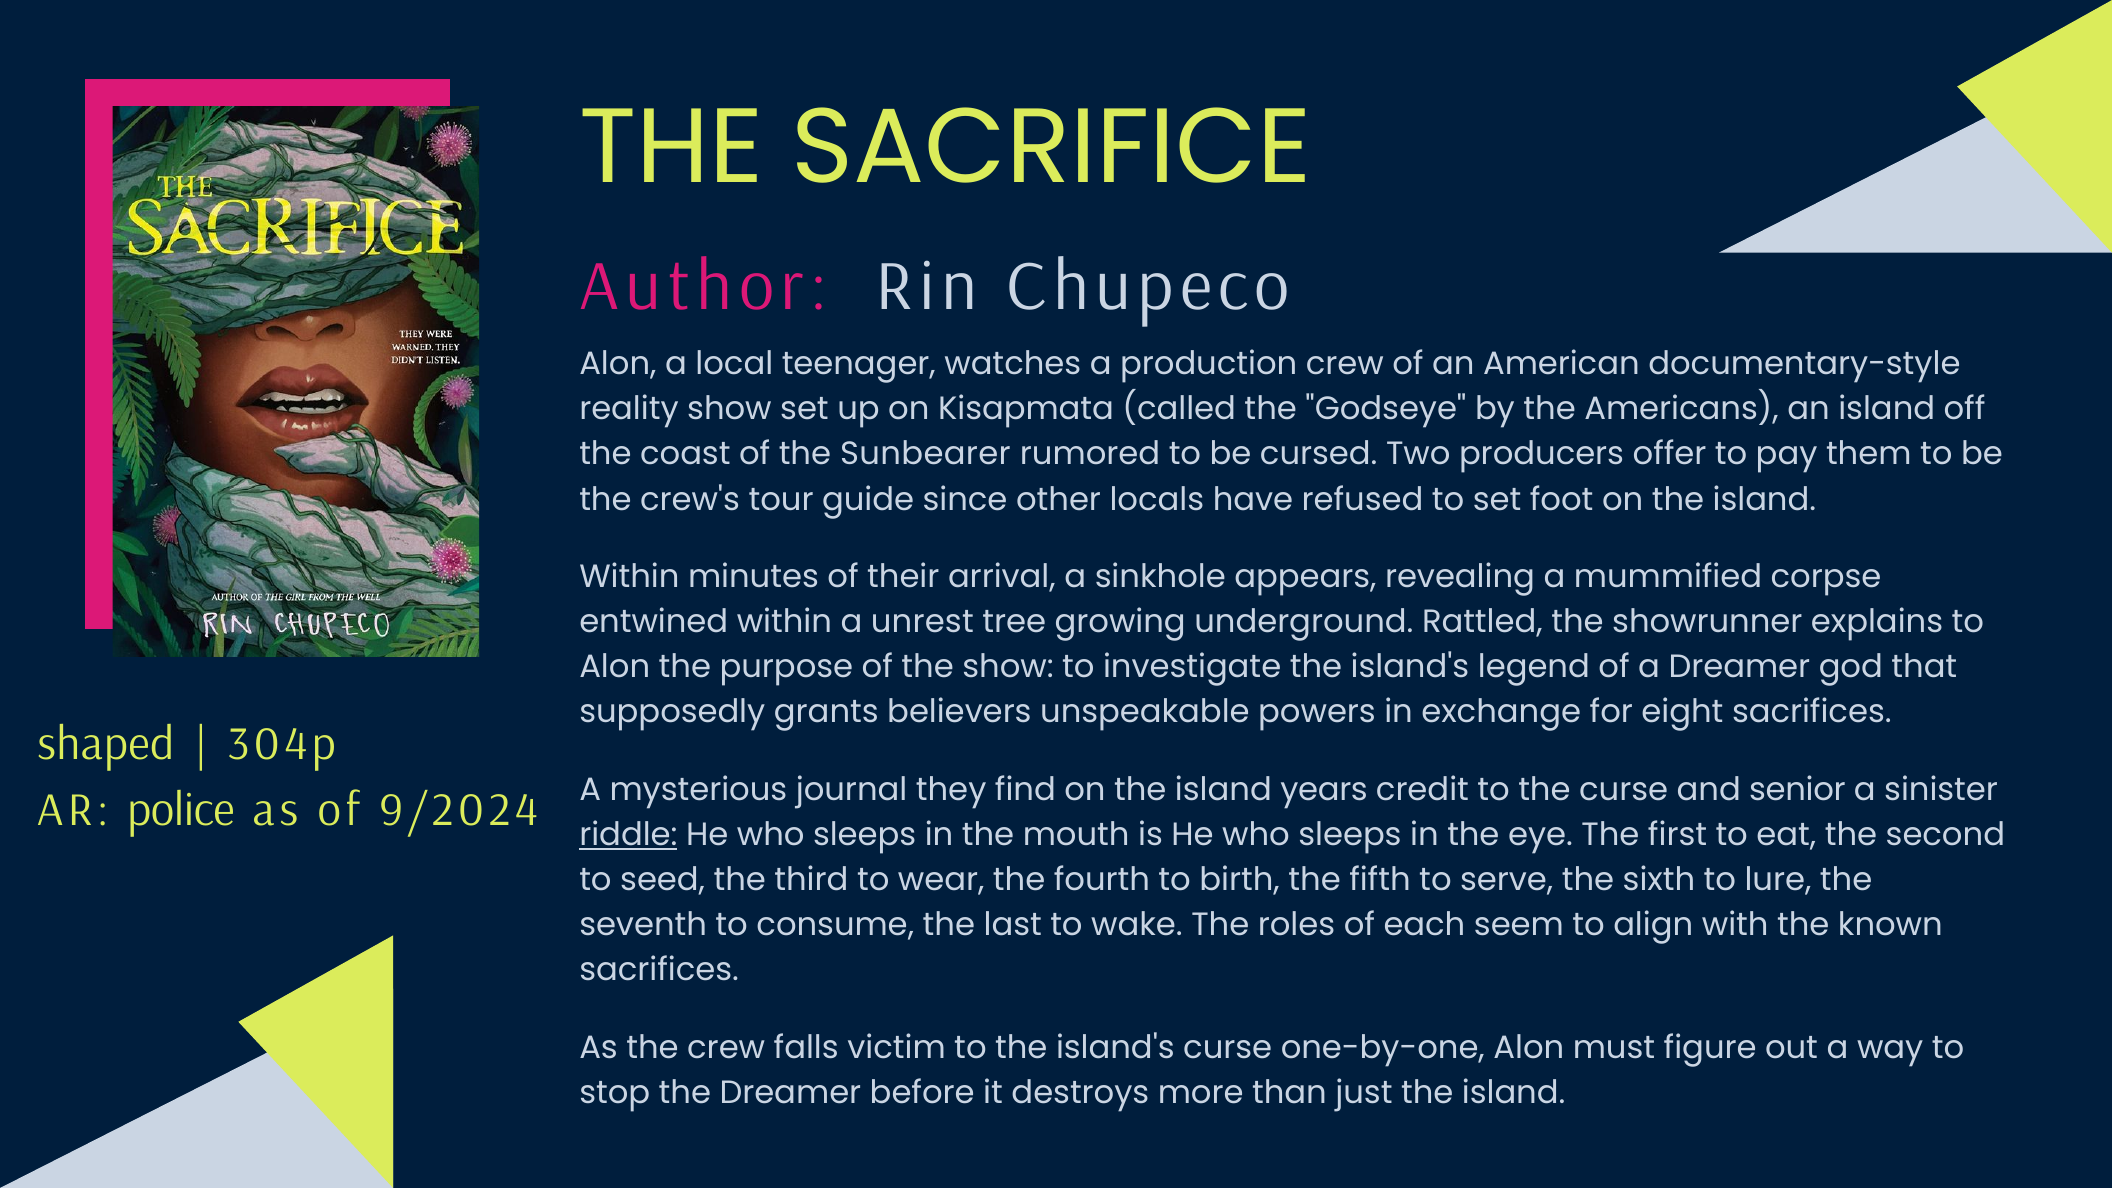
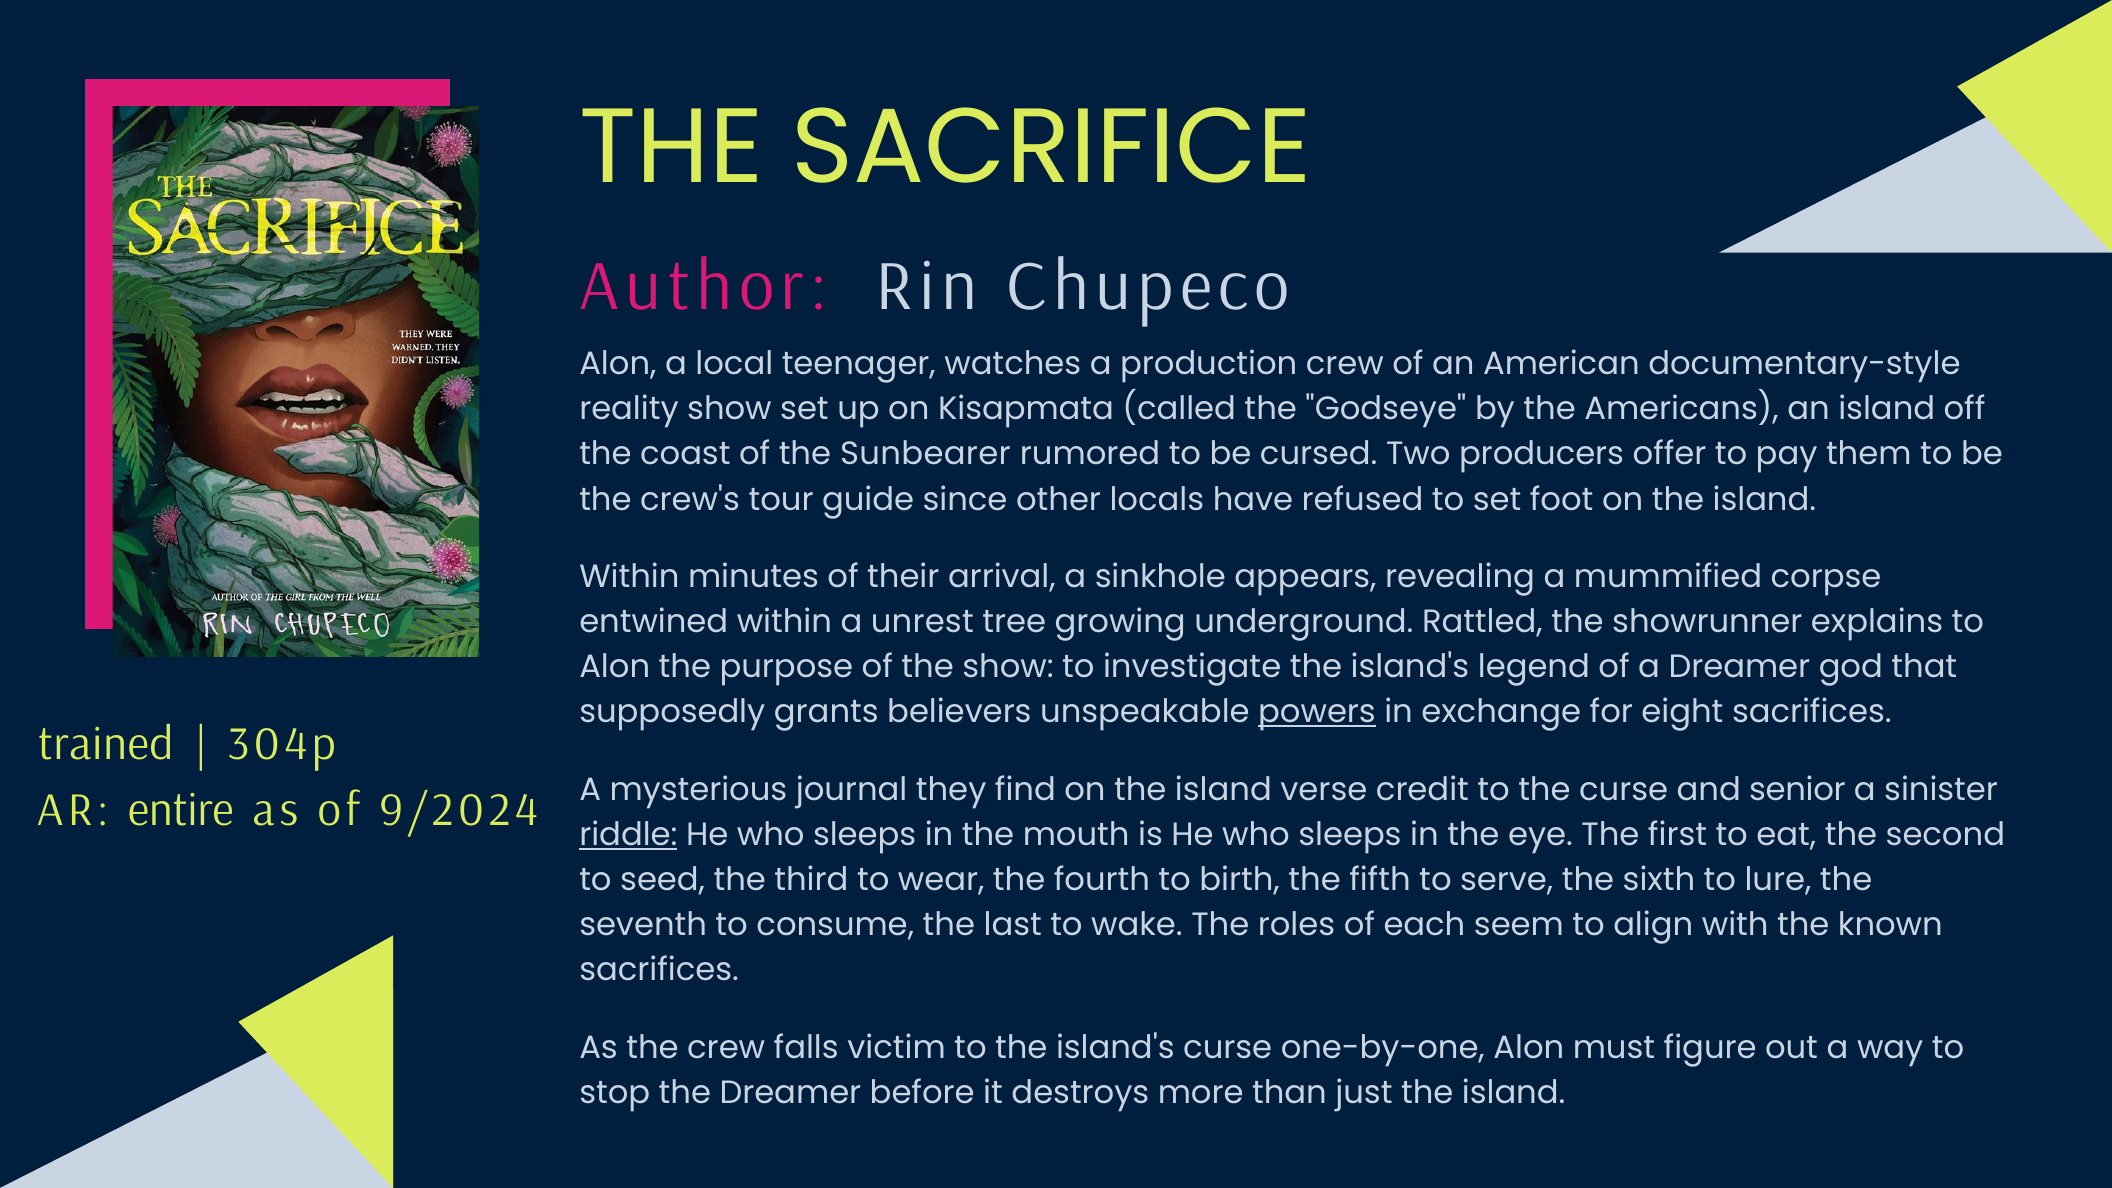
powers underline: none -> present
shaped: shaped -> trained
years: years -> verse
police: police -> entire
